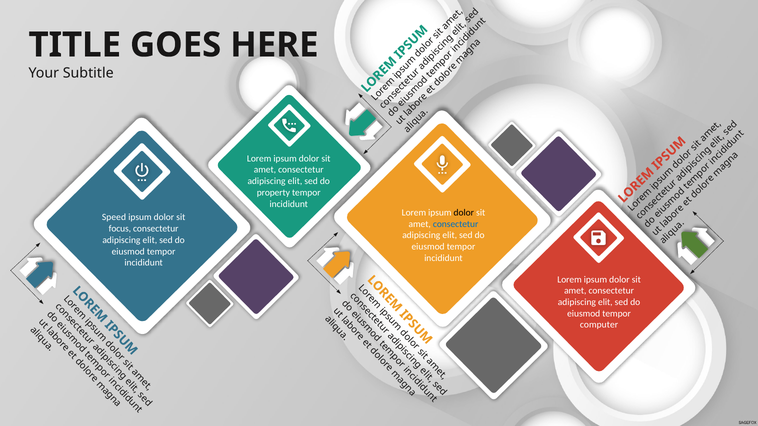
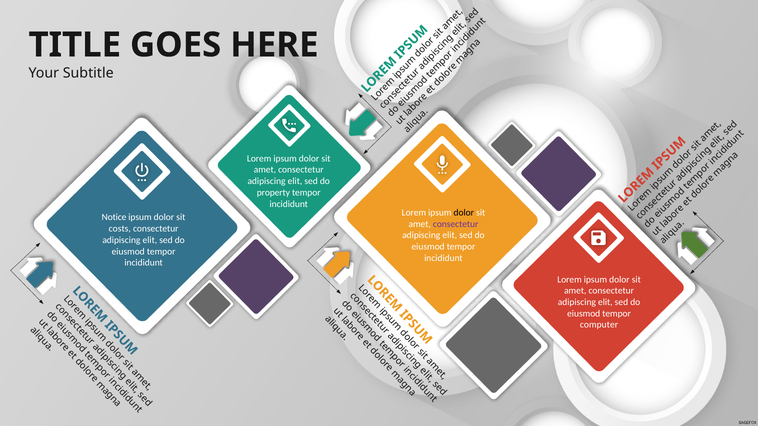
Speed: Speed -> Notice
consectetur at (456, 224) colour: blue -> purple
focus: focus -> costs
